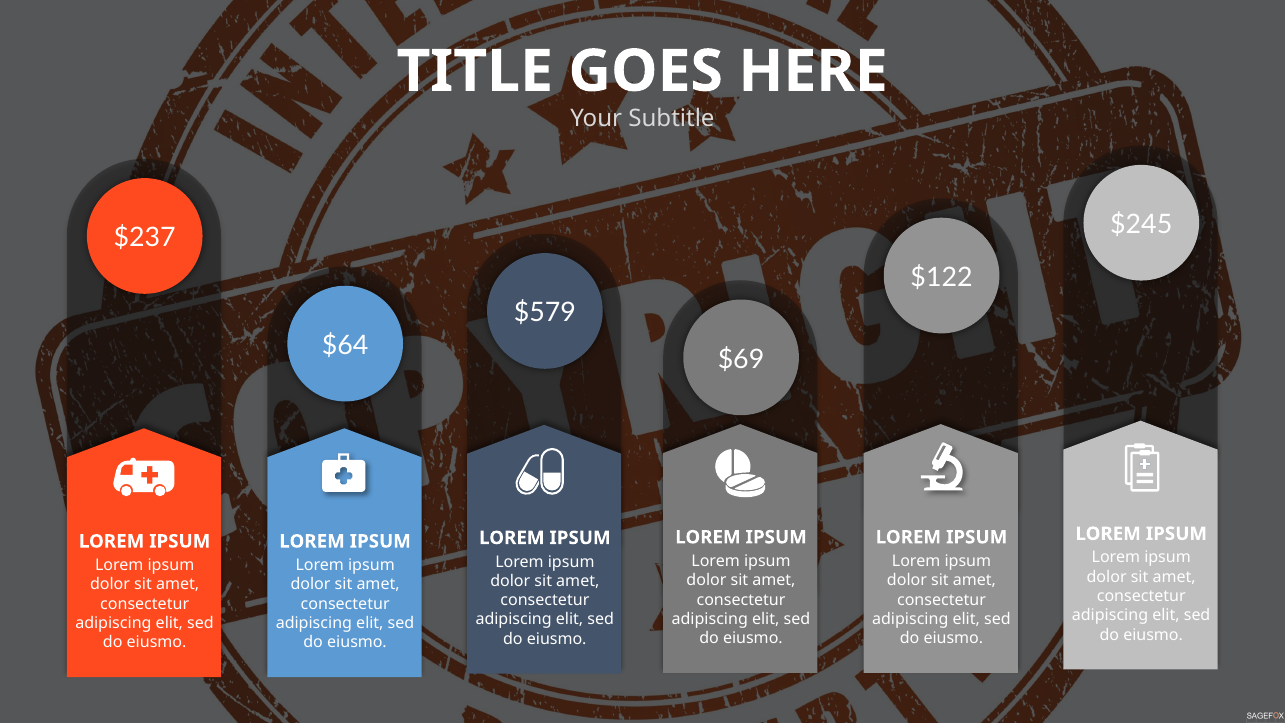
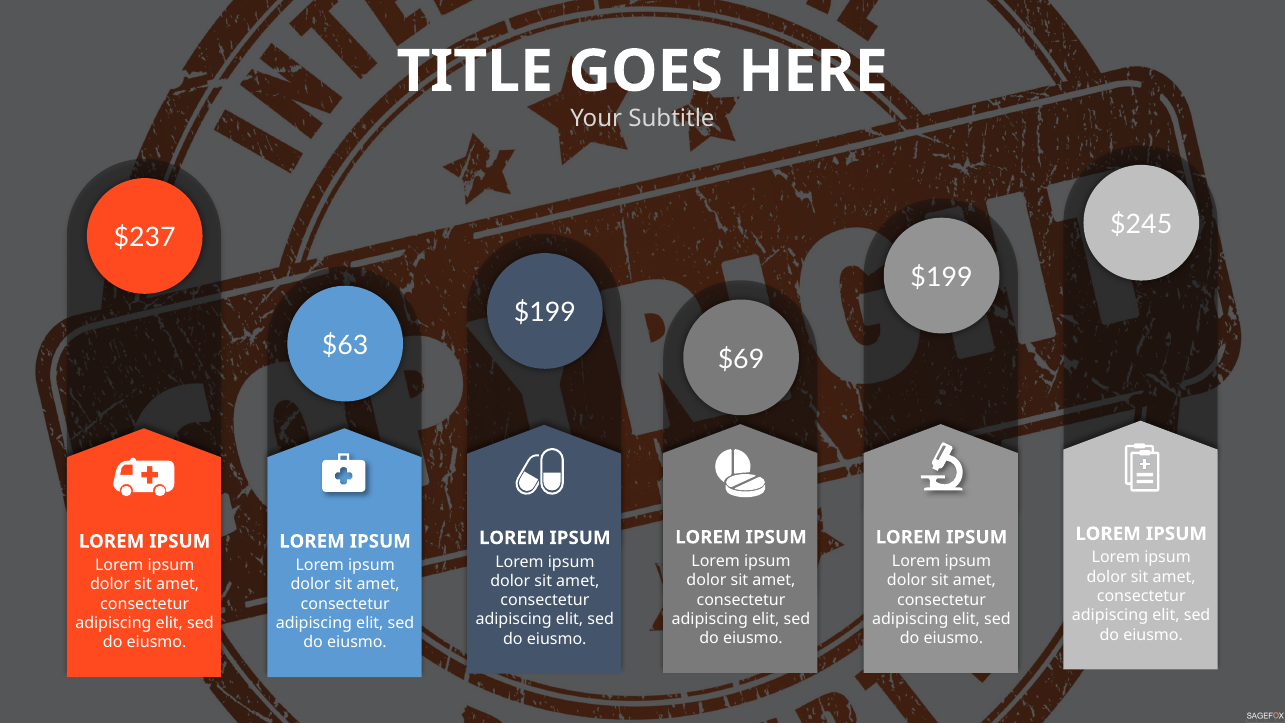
$122 at (942, 277): $122 -> $199
$579 at (545, 313): $579 -> $199
$64: $64 -> $63
